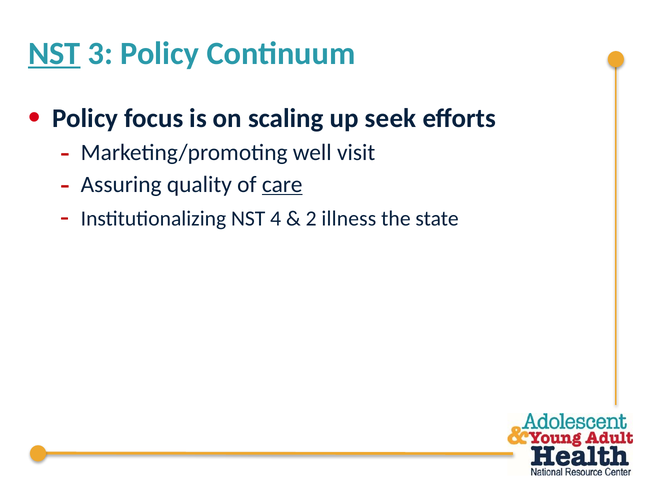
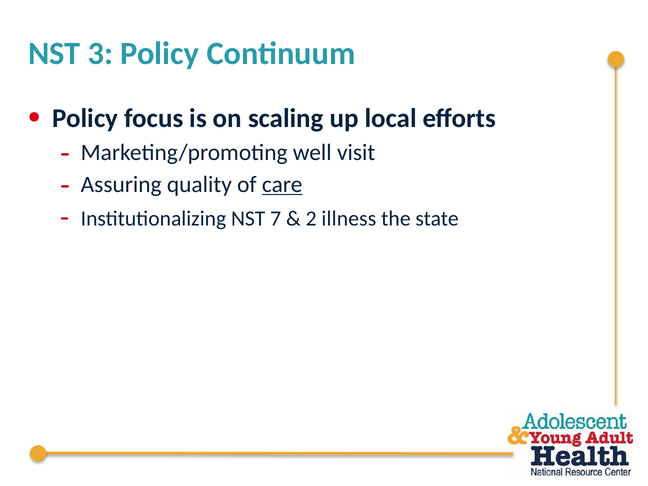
NST at (54, 54) underline: present -> none
seek: seek -> local
4: 4 -> 7
